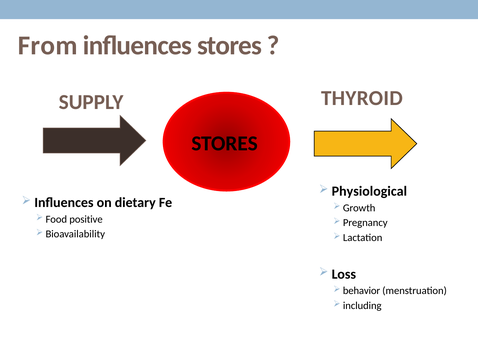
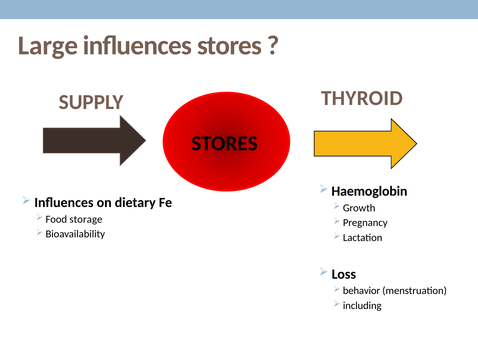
From: From -> Large
Physiological: Physiological -> Haemoglobin
positive: positive -> storage
